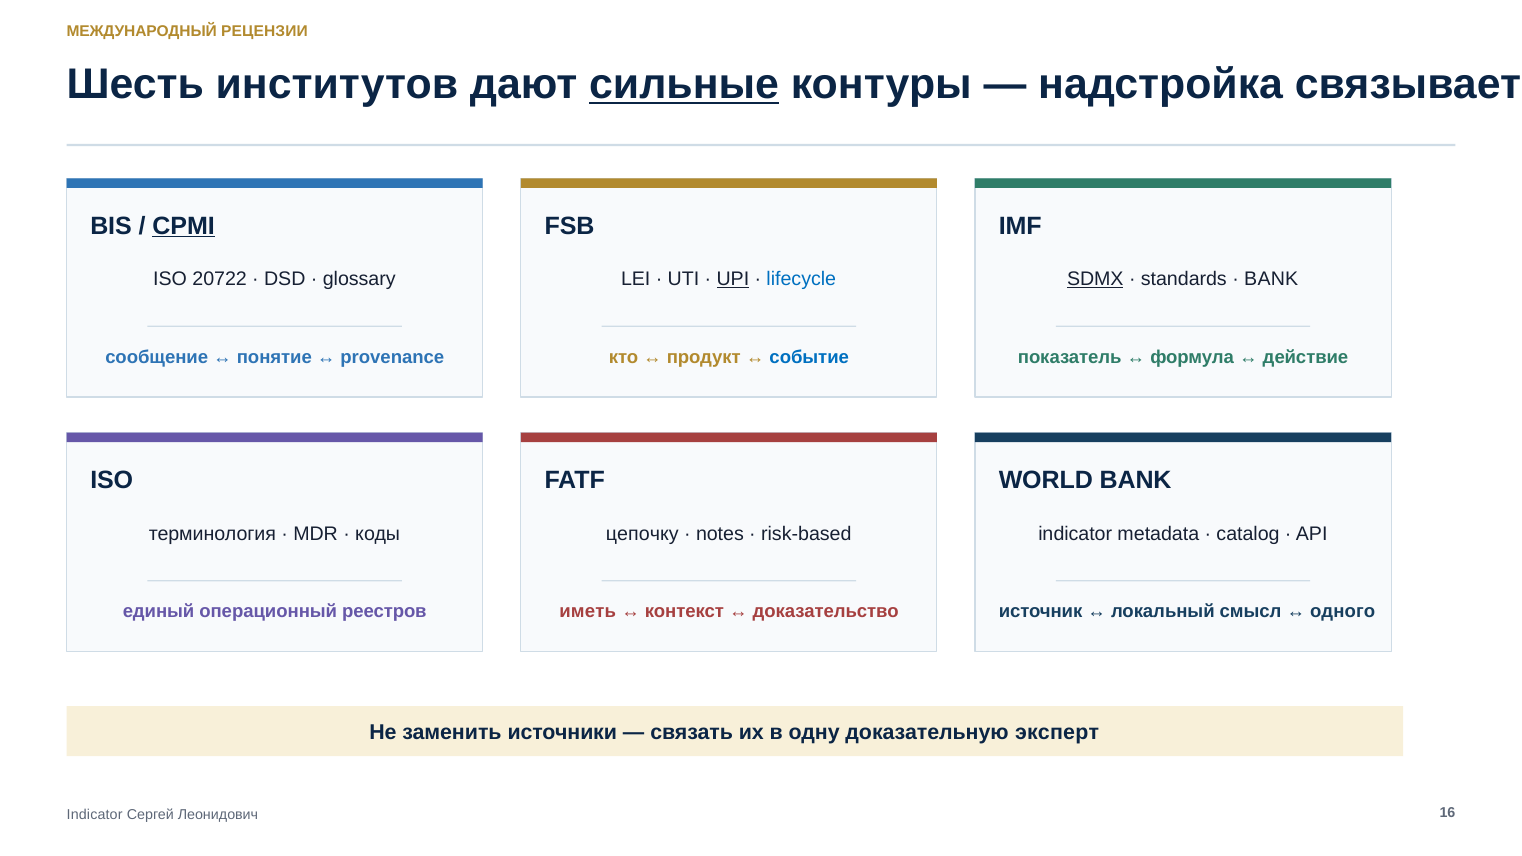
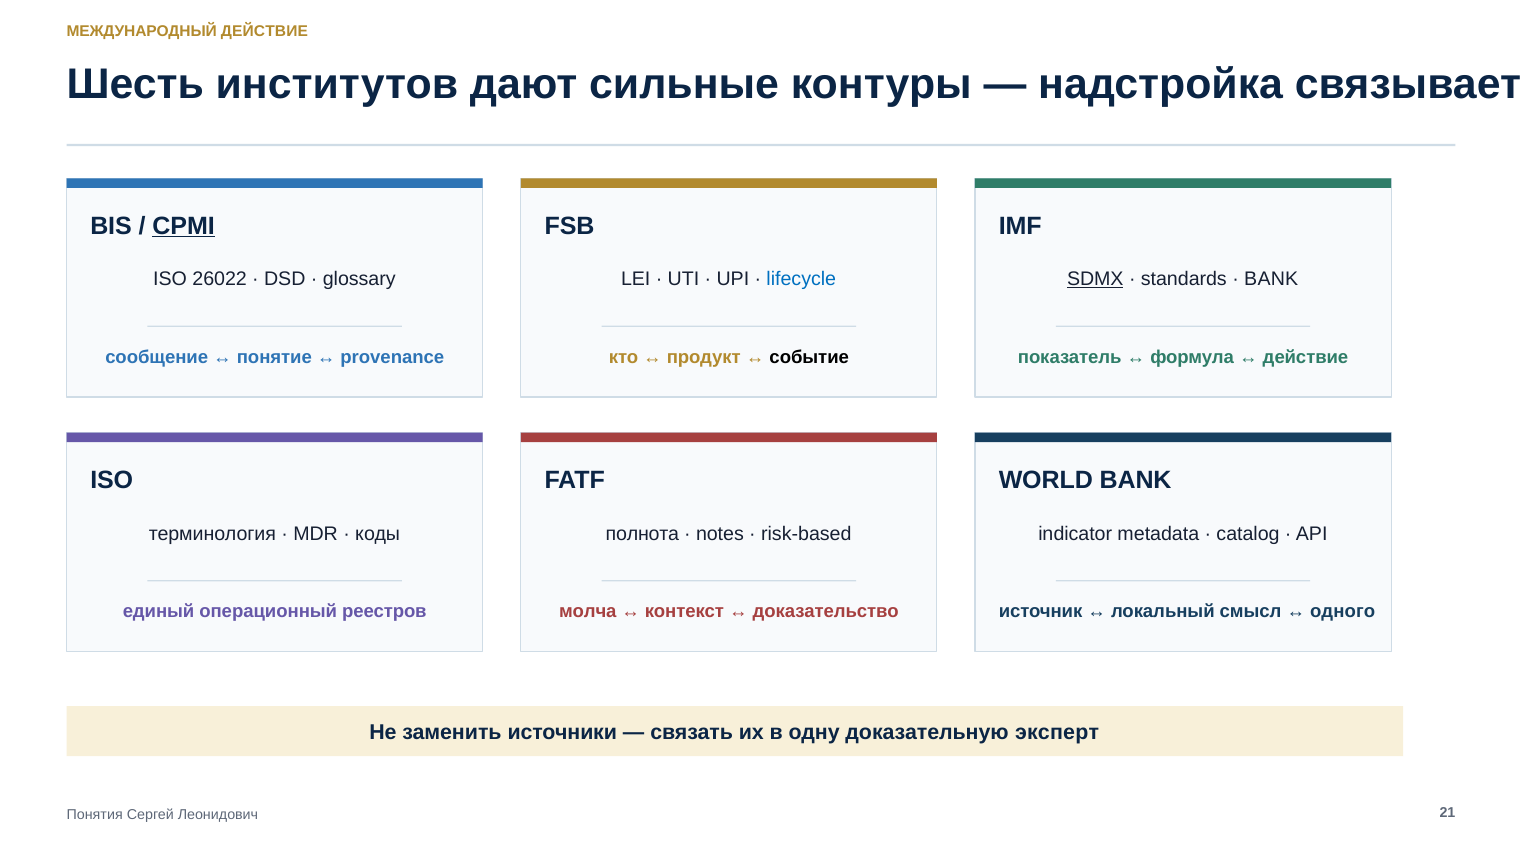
МЕЖДУНАРОДНЫЙ РЕЦЕНЗИИ: РЕЦЕНЗИИ -> ДЕЙСТВИЕ
сильные underline: present -> none
20722: 20722 -> 26022
UPI underline: present -> none
событие colour: blue -> black
цепочку: цепочку -> полнота
иметь: иметь -> молча
Indicator at (95, 815): Indicator -> Понятия
16: 16 -> 21
